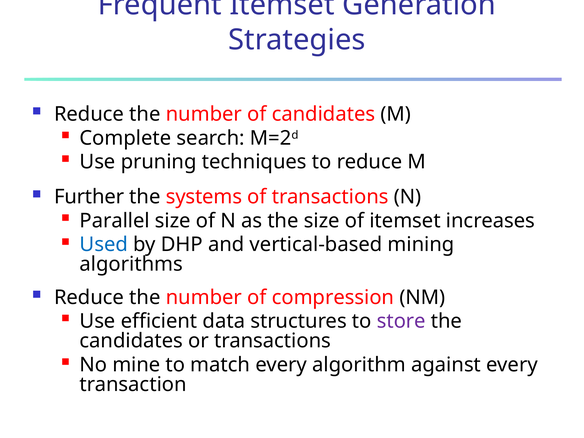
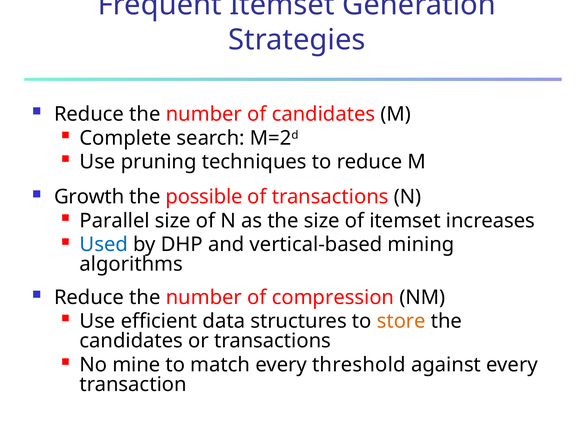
Further: Further -> Growth
systems: systems -> possible
store colour: purple -> orange
algorithm: algorithm -> threshold
